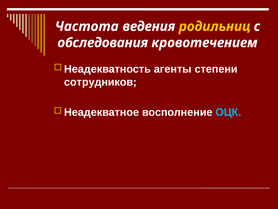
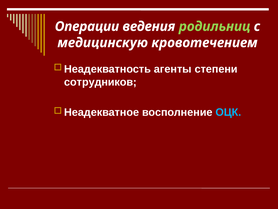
Частота: Частота -> Операции
родильниц colour: yellow -> light green
обследования: обследования -> медицинскую
